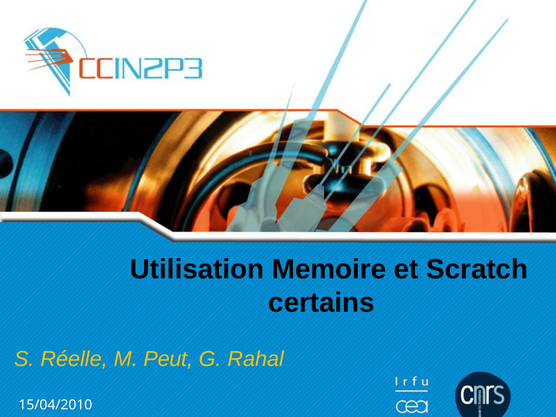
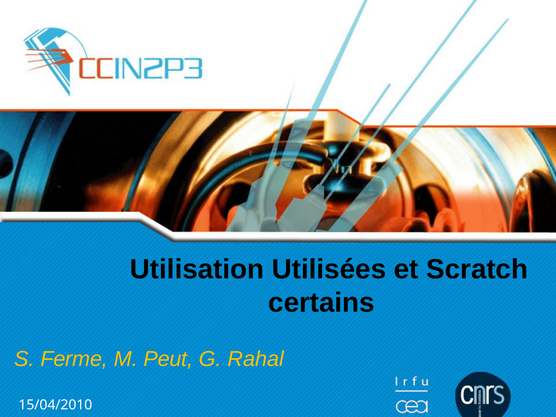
Memoire: Memoire -> Utilisées
Réelle: Réelle -> Ferme
